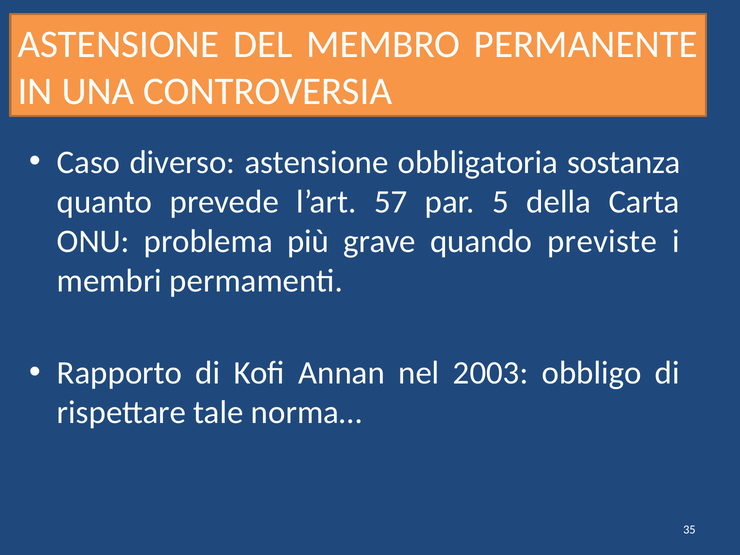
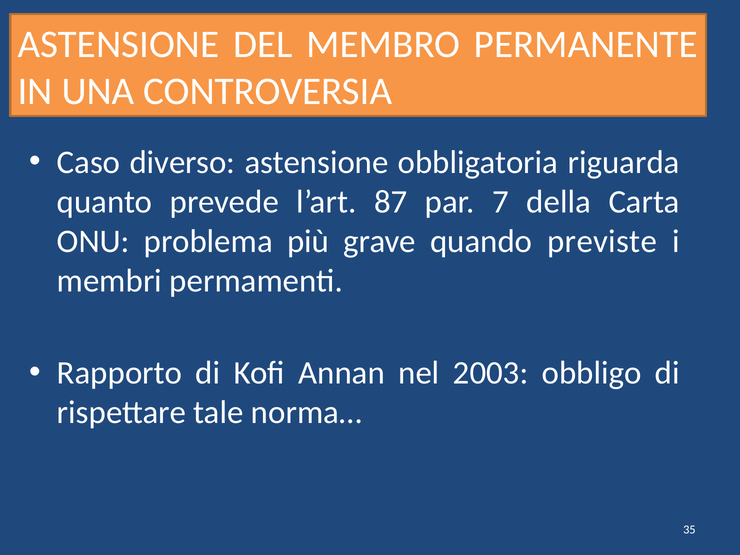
sostanza: sostanza -> riguarda
57: 57 -> 87
5: 5 -> 7
